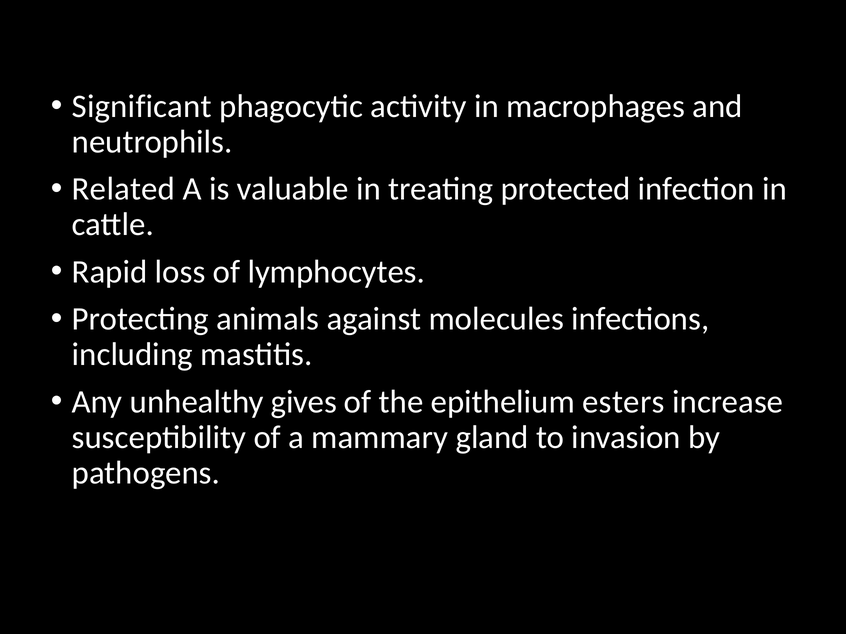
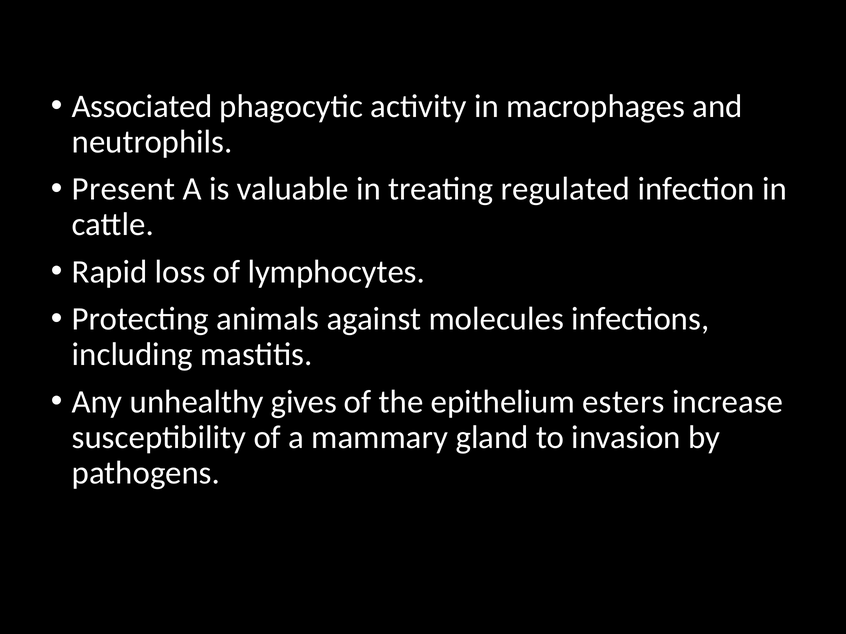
Significant: Significant -> Associated
Related: Related -> Present
protected: protected -> regulated
